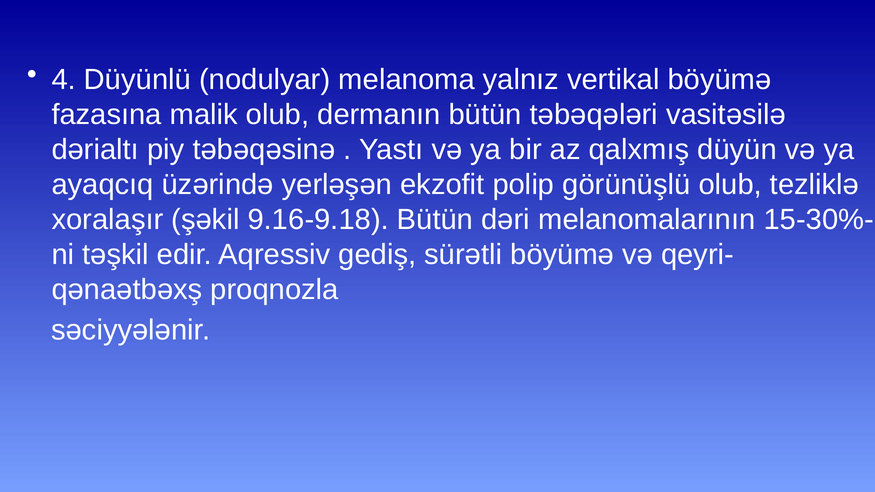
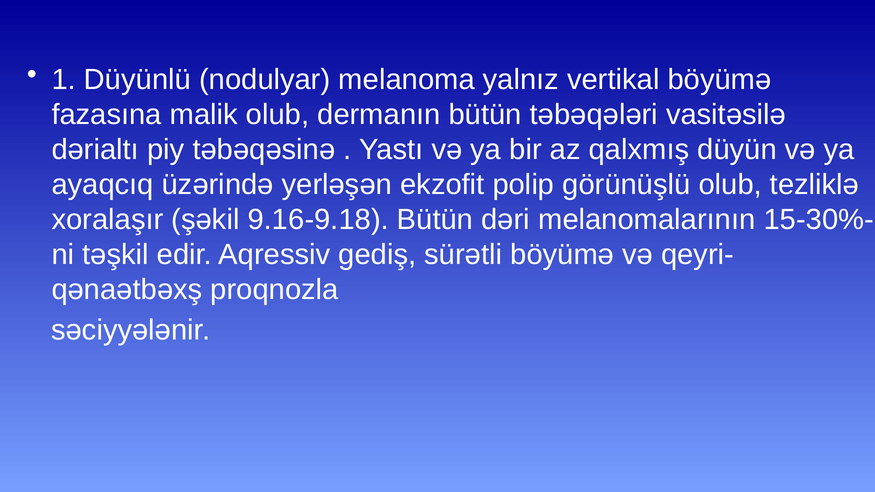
4: 4 -> 1
